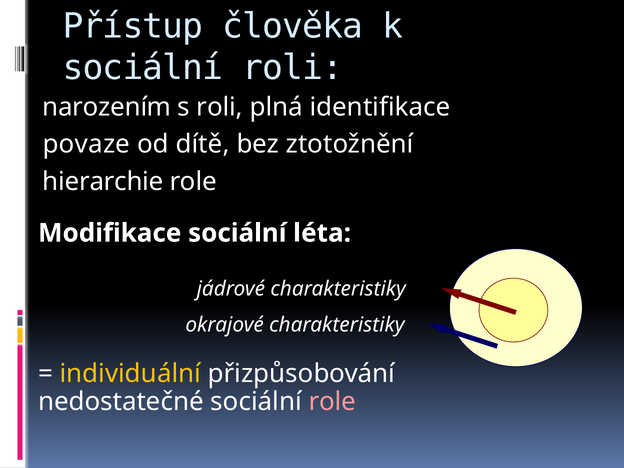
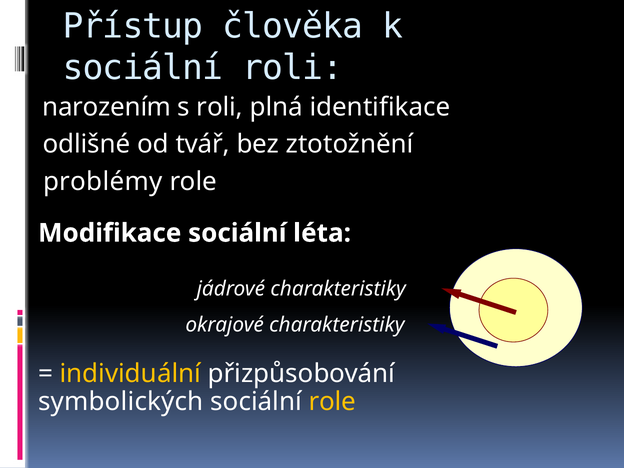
povaze: povaze -> odlišné
dítě: dítě -> tvář
hierarchie: hierarchie -> problémy
nedostatečné: nedostatečné -> symbolických
role at (332, 402) colour: pink -> yellow
